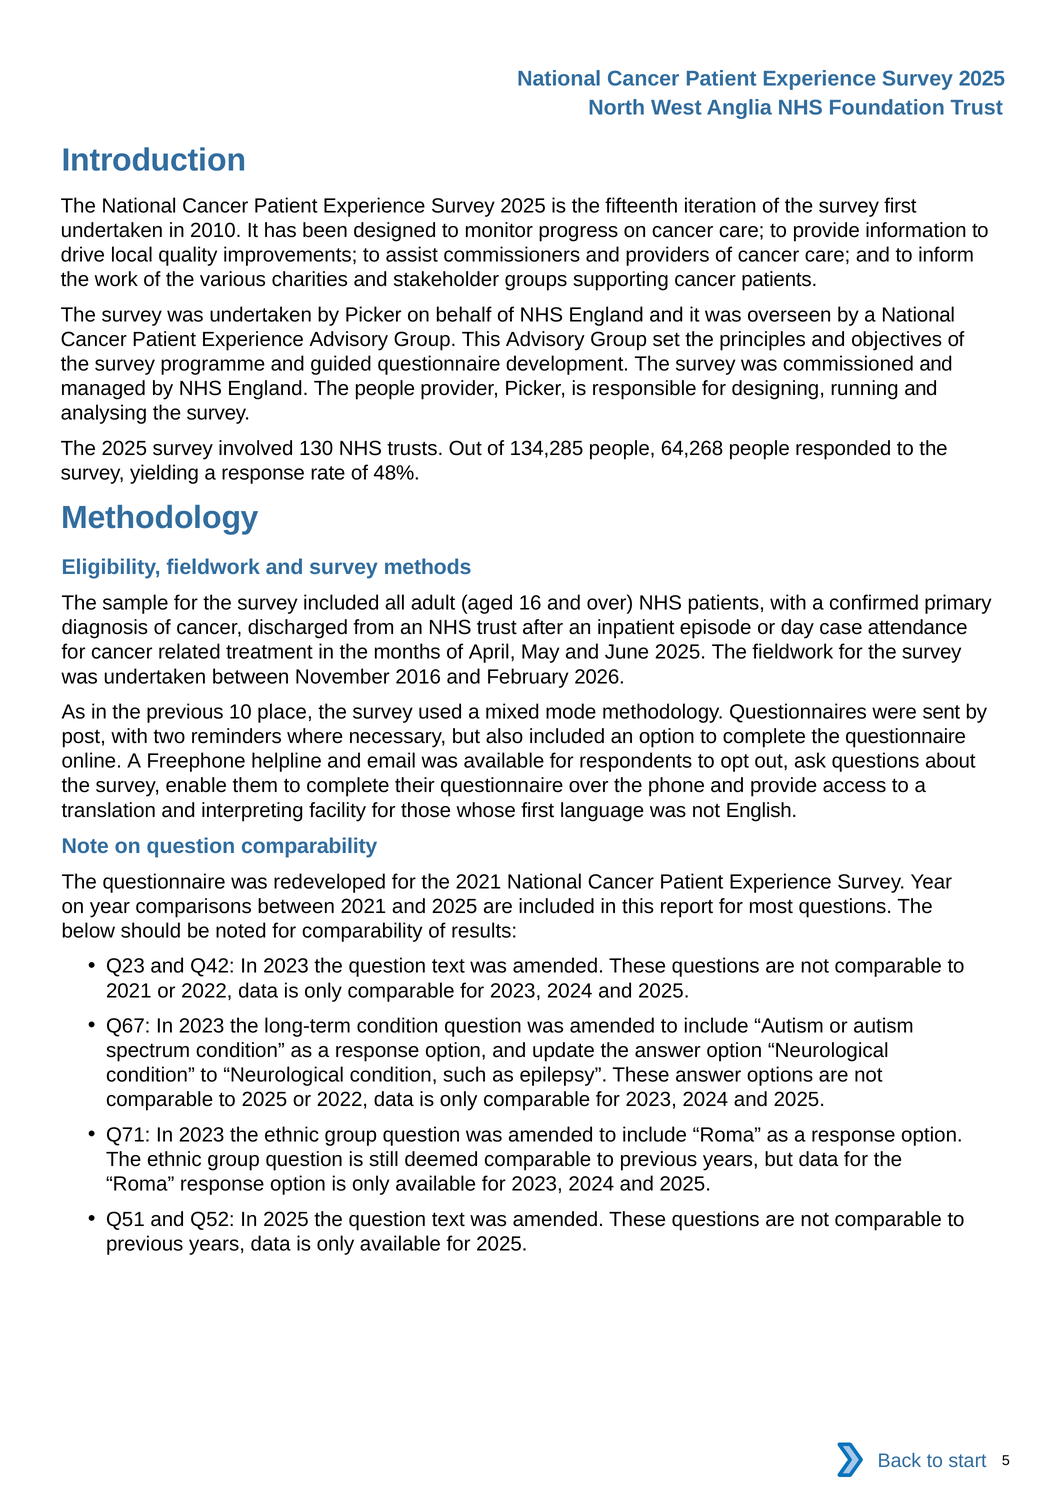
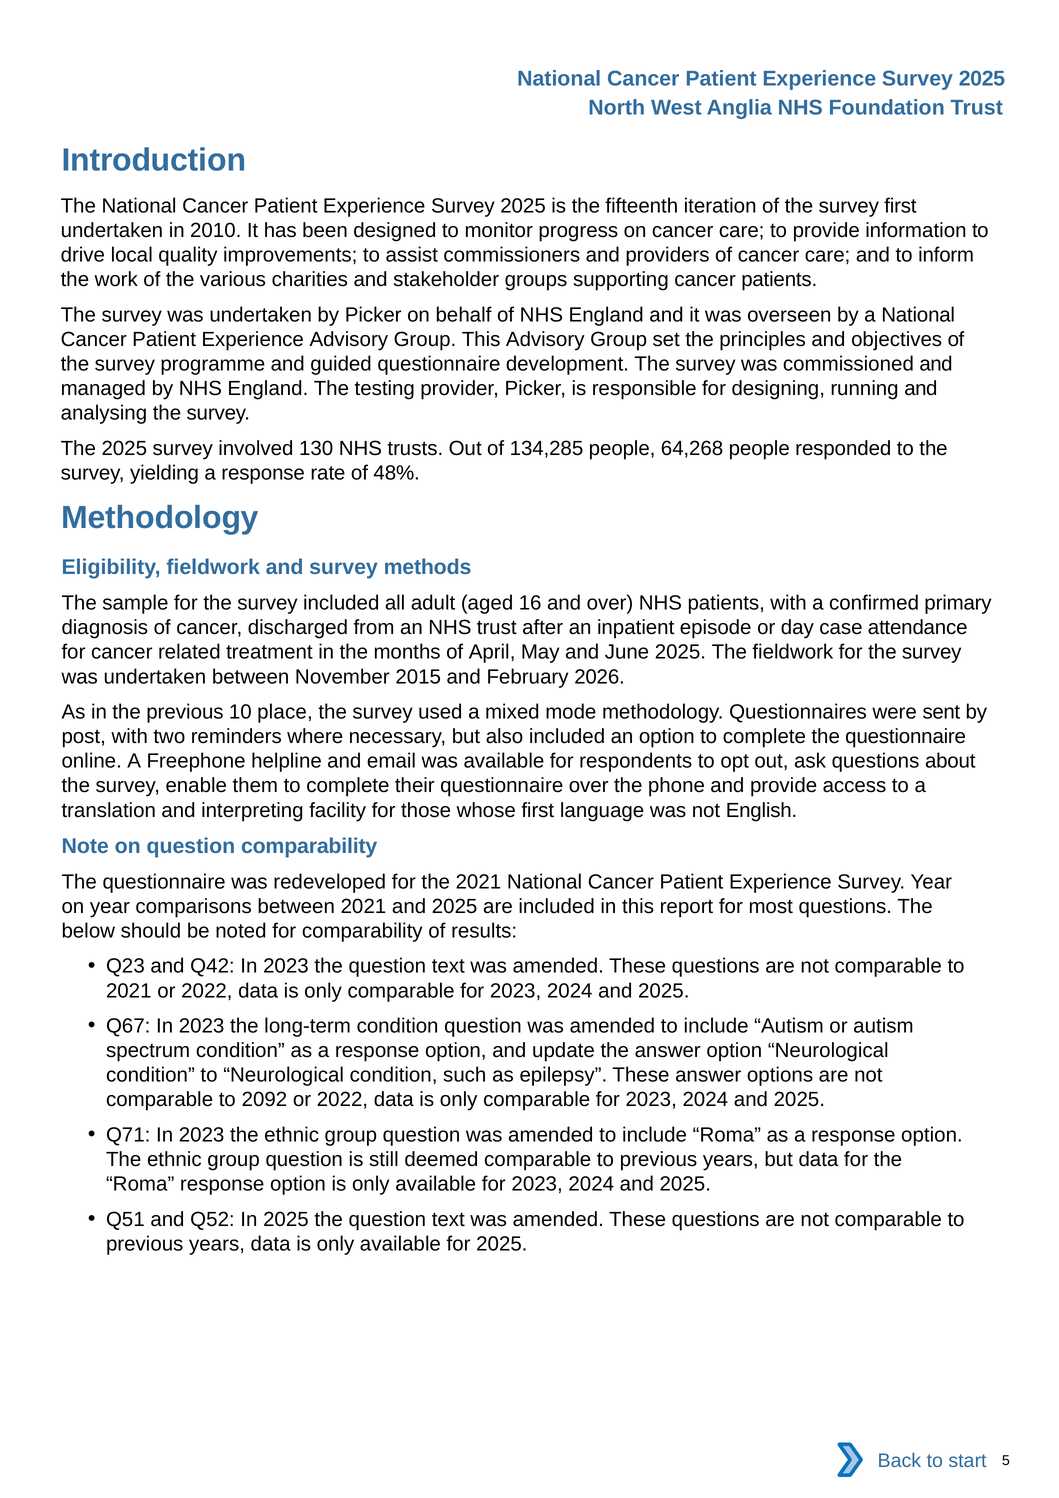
The people: people -> testing
2016: 2016 -> 2015
to 2025: 2025 -> 2092
